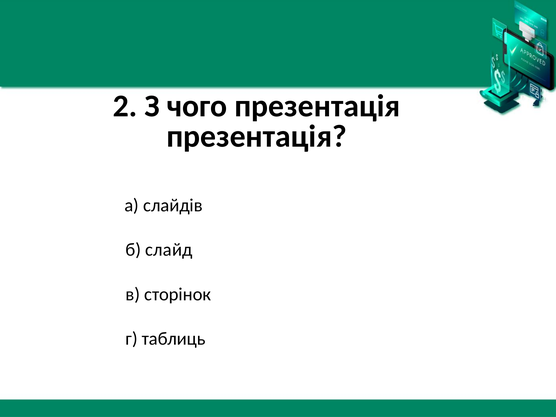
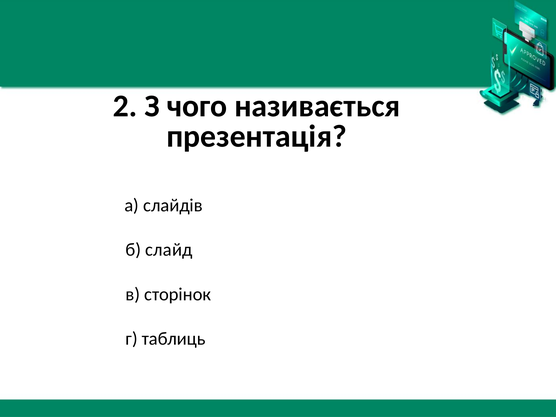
чого презентація: презентація -> називається
